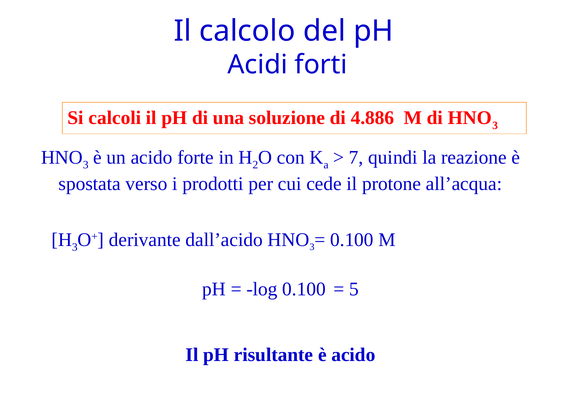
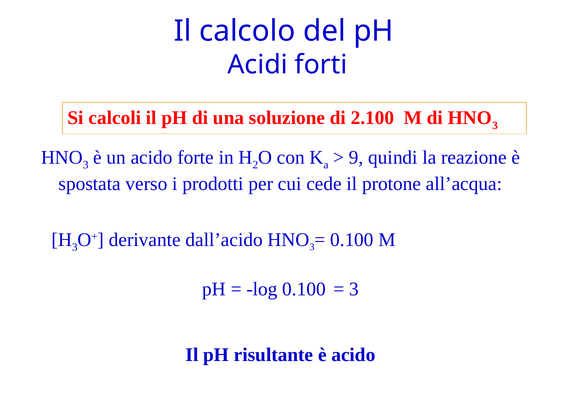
4.886: 4.886 -> 2.100
7: 7 -> 9
5 at (354, 289): 5 -> 3
